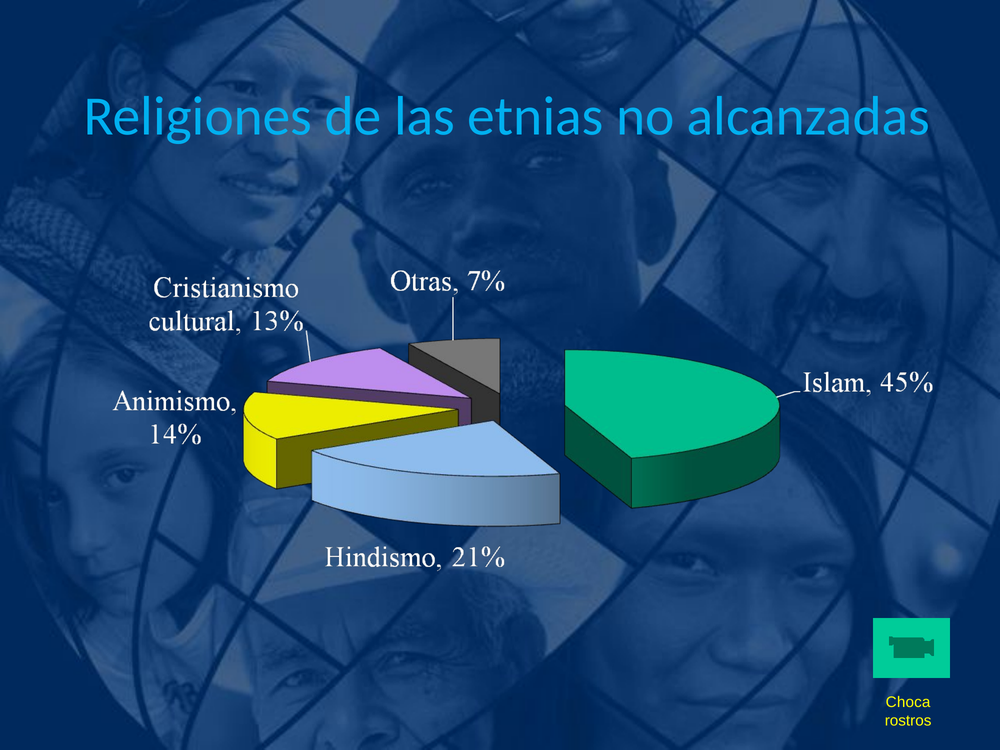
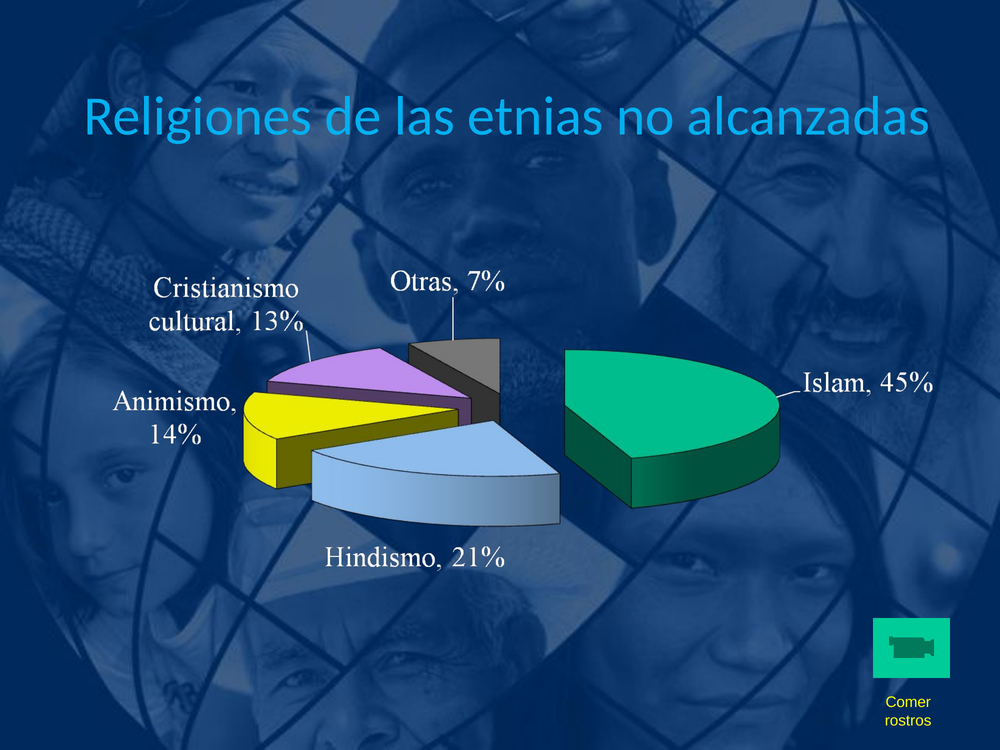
Choca: Choca -> Comer
